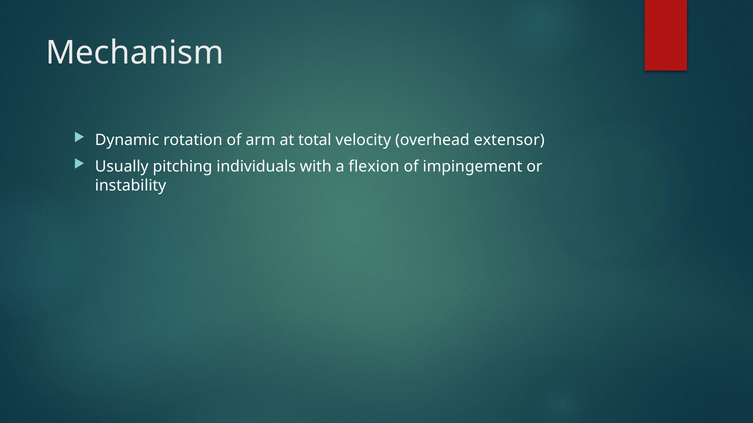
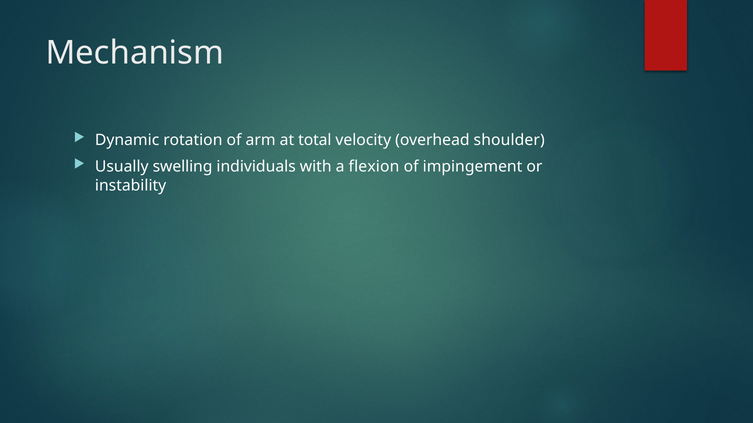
extensor: extensor -> shoulder
pitching: pitching -> swelling
